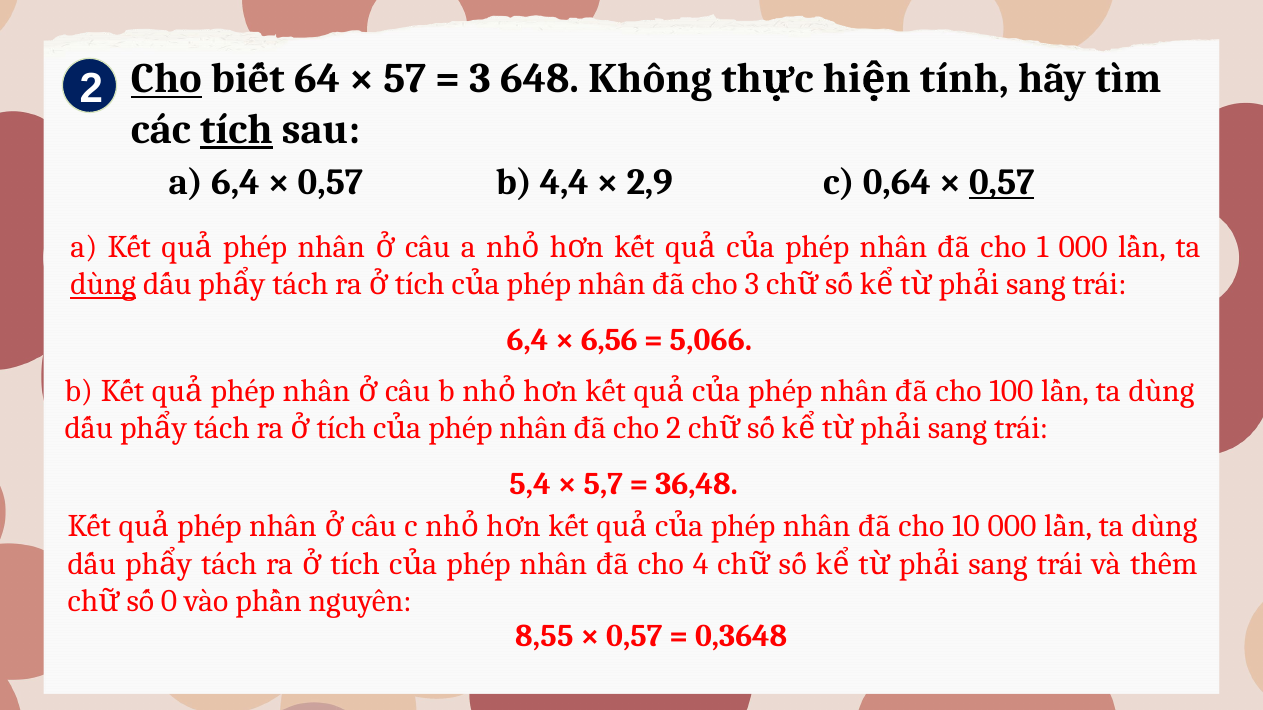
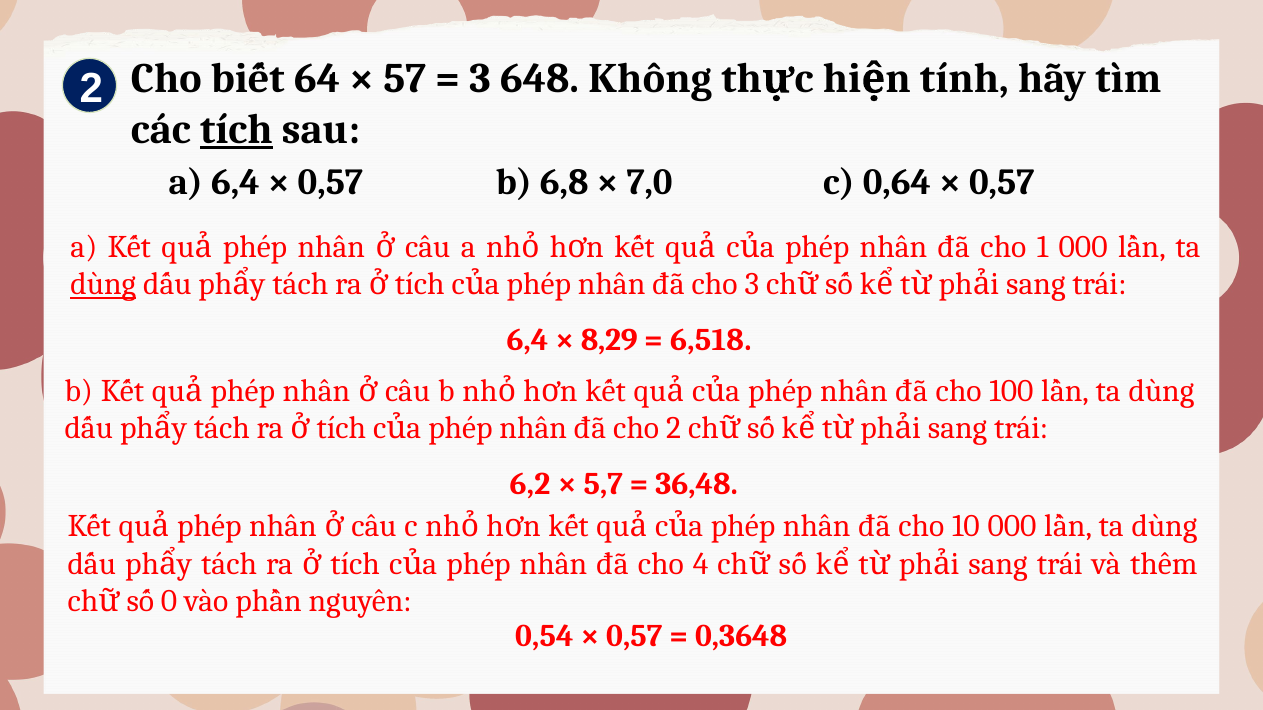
Cho at (166, 79) underline: present -> none
4,4: 4,4 -> 6,8
2,9: 2,9 -> 7,0
0,57 at (1002, 183) underline: present -> none
6,56: 6,56 -> 8,29
5,066: 5,066 -> 6,518
5,4: 5,4 -> 6,2
8,55: 8,55 -> 0,54
